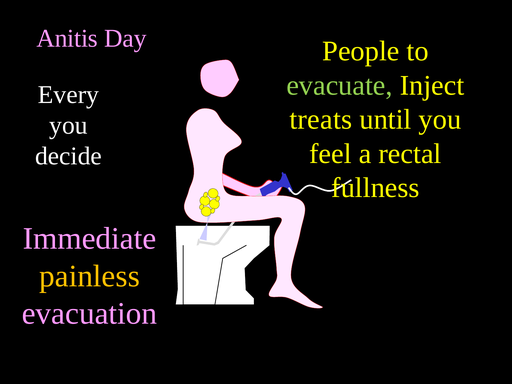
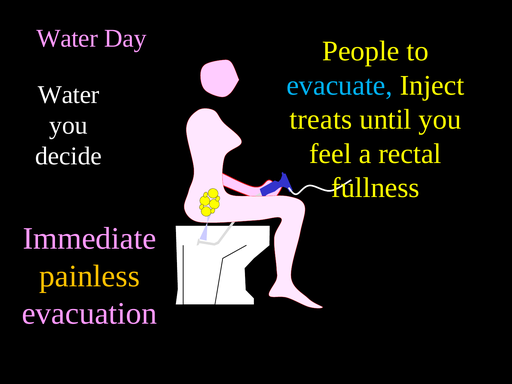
Anitis at (67, 38): Anitis -> Water
evacuate colour: light green -> light blue
Every at (69, 95): Every -> Water
